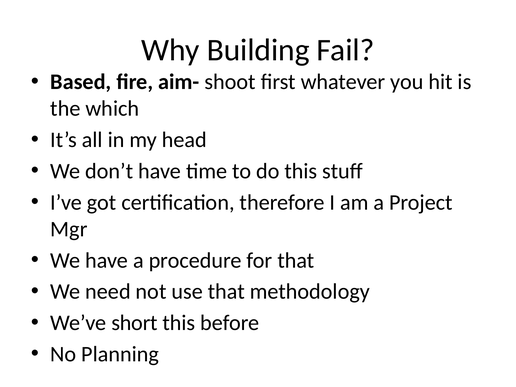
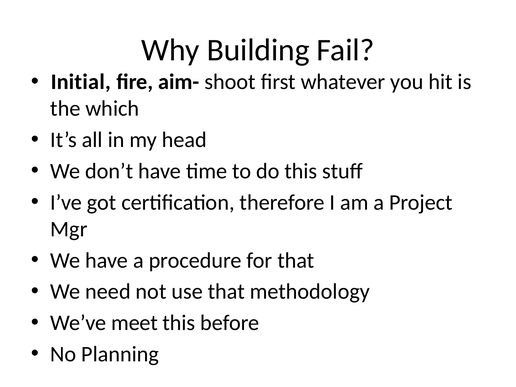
Based: Based -> Initial
short: short -> meet
